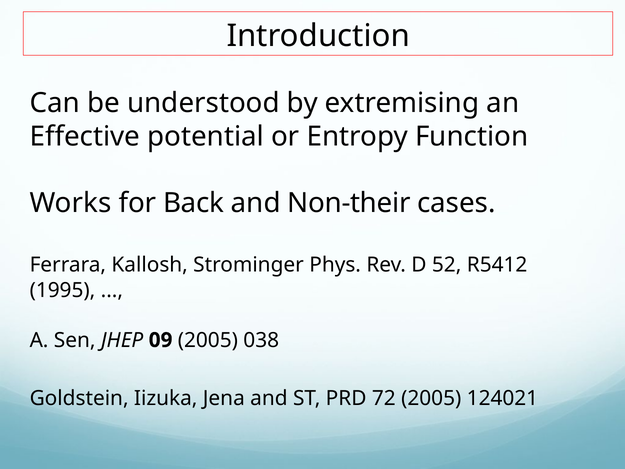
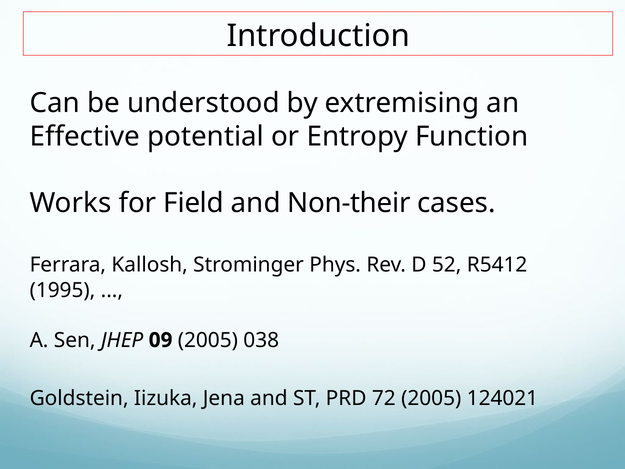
Back: Back -> Field
